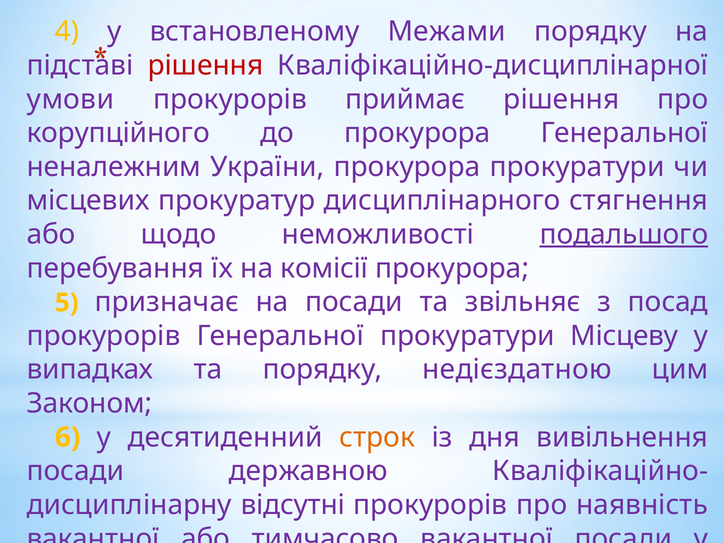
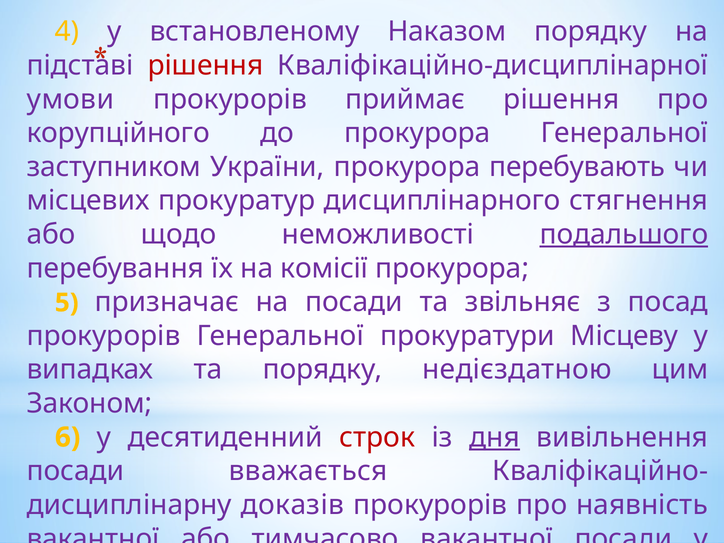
Межами: Межами -> Наказом
неналежним: неналежним -> заступником
прокурора прокуратури: прокуратури -> перебувають
строк colour: orange -> red
дня underline: none -> present
державною: державною -> вважається
відсутні: відсутні -> доказів
